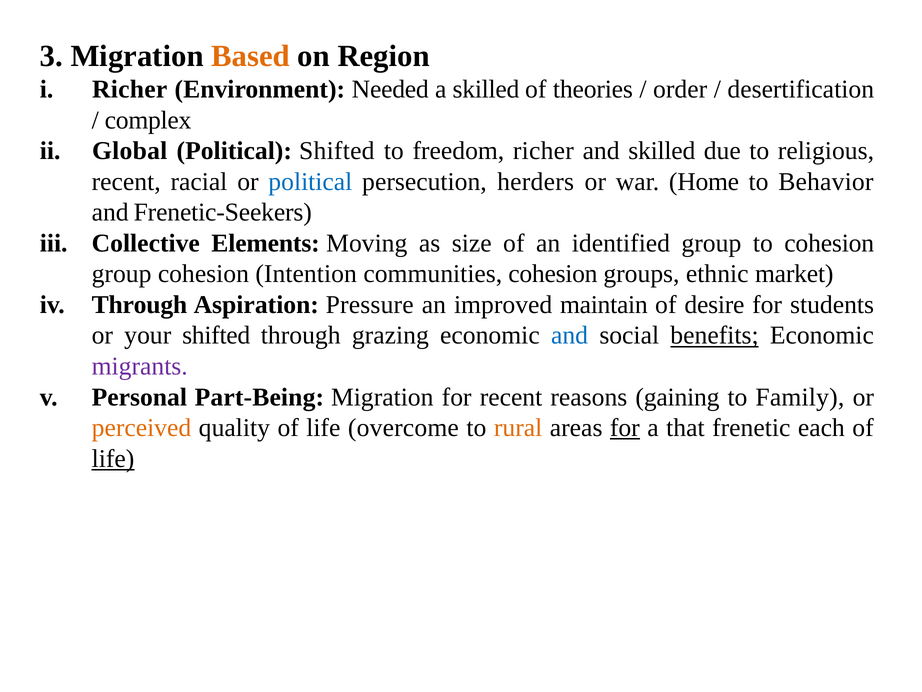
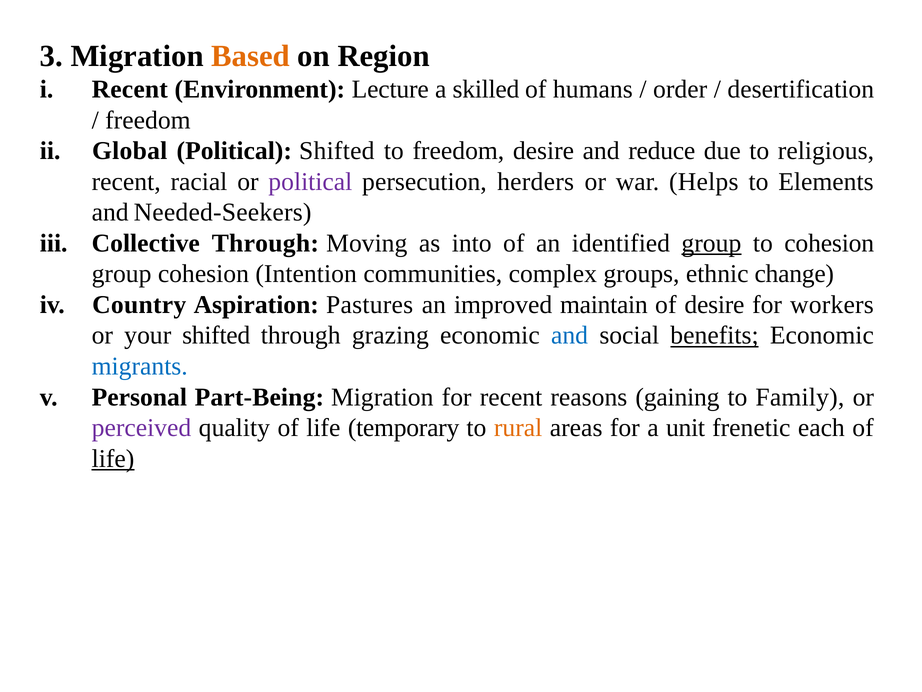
Richer at (130, 89): Richer -> Recent
Needed: Needed -> Lecture
theories: theories -> humans
complex at (148, 120): complex -> freedom
freedom richer: richer -> desire
and skilled: skilled -> reduce
political at (310, 182) colour: blue -> purple
Home: Home -> Helps
Behavior: Behavior -> Elements
Frenetic-Seekers: Frenetic-Seekers -> Needed-Seekers
Collective Elements: Elements -> Through
size: size -> into
group at (711, 243) underline: none -> present
communities cohesion: cohesion -> complex
market: market -> change
Through at (139, 305): Through -> Country
Pressure: Pressure -> Pastures
students: students -> workers
migrants colour: purple -> blue
perceived colour: orange -> purple
overcome: overcome -> temporary
for at (625, 427) underline: present -> none
that: that -> unit
